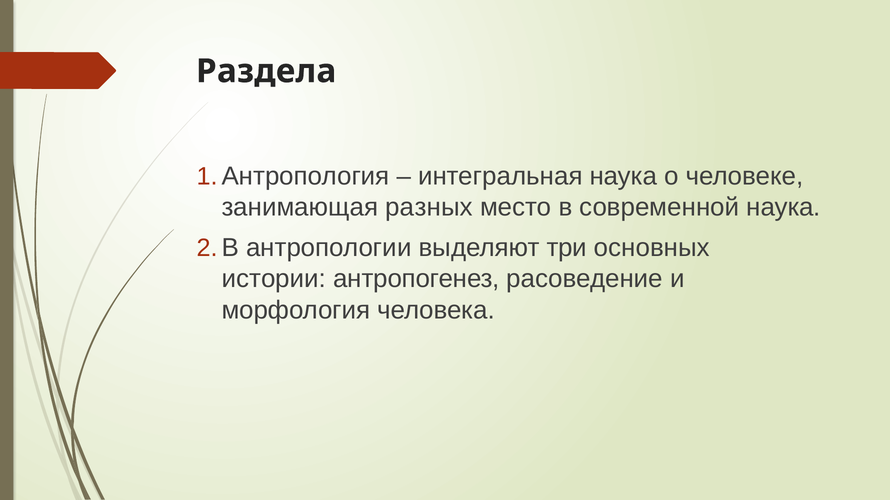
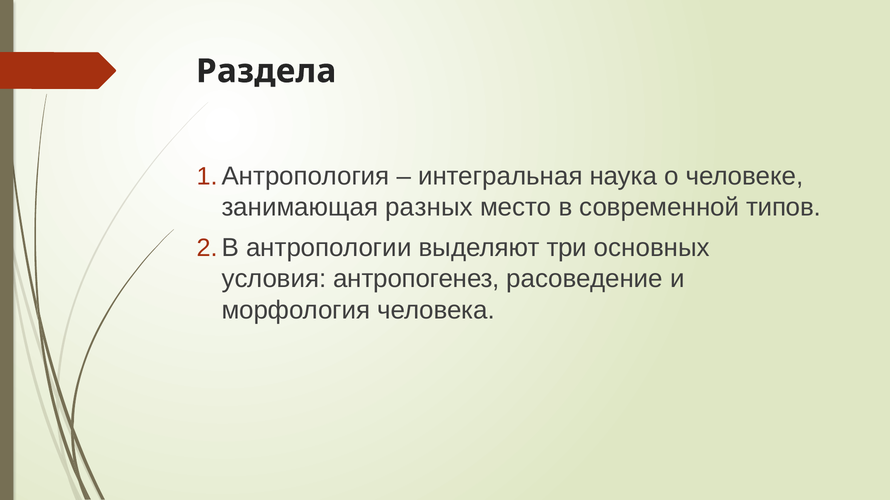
современной наука: наука -> типов
истории: истории -> условия
